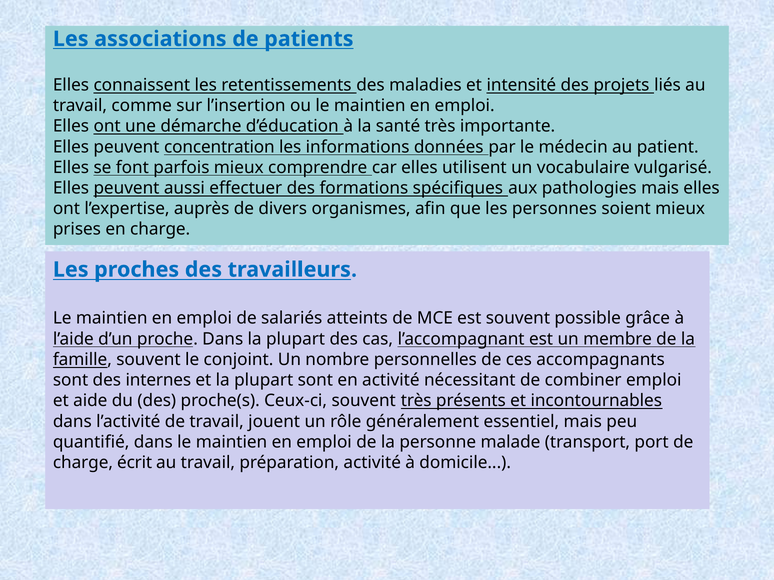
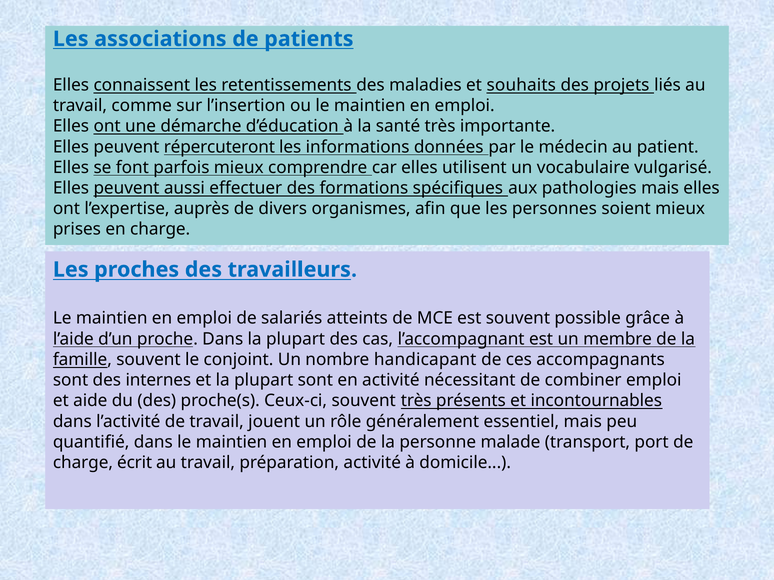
intensité: intensité -> souhaits
concentration: concentration -> répercuteront
personnelles: personnelles -> handicapant
